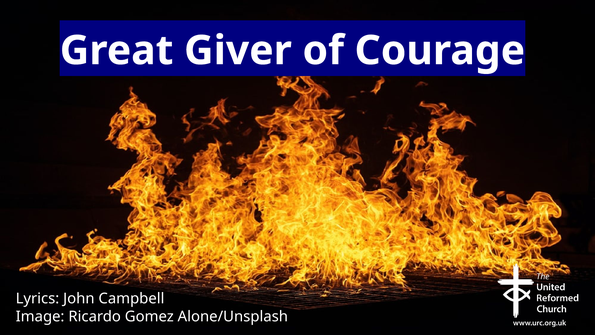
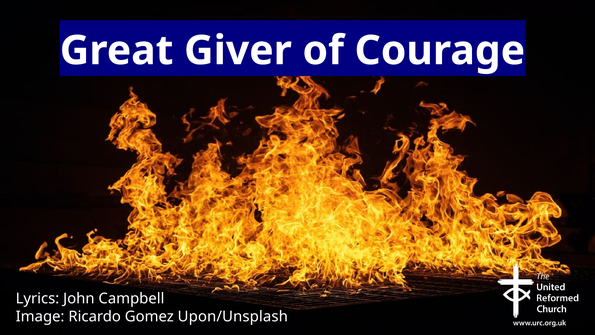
Alone/Unsplash: Alone/Unsplash -> Upon/Unsplash
